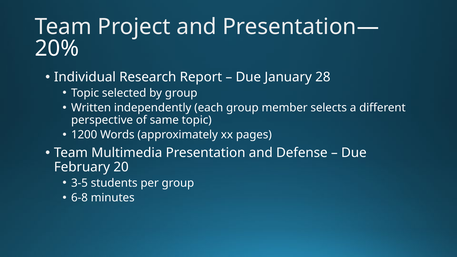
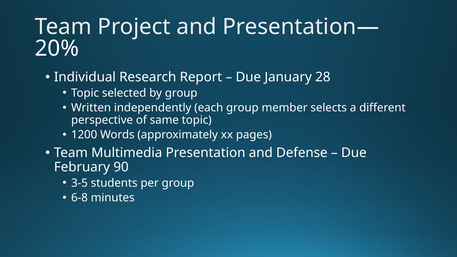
20: 20 -> 90
